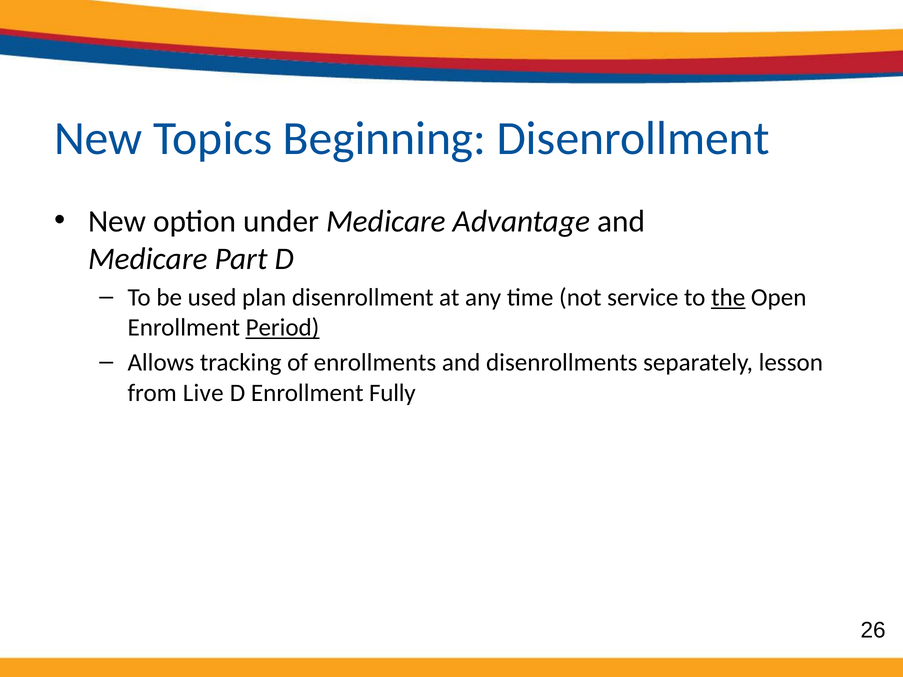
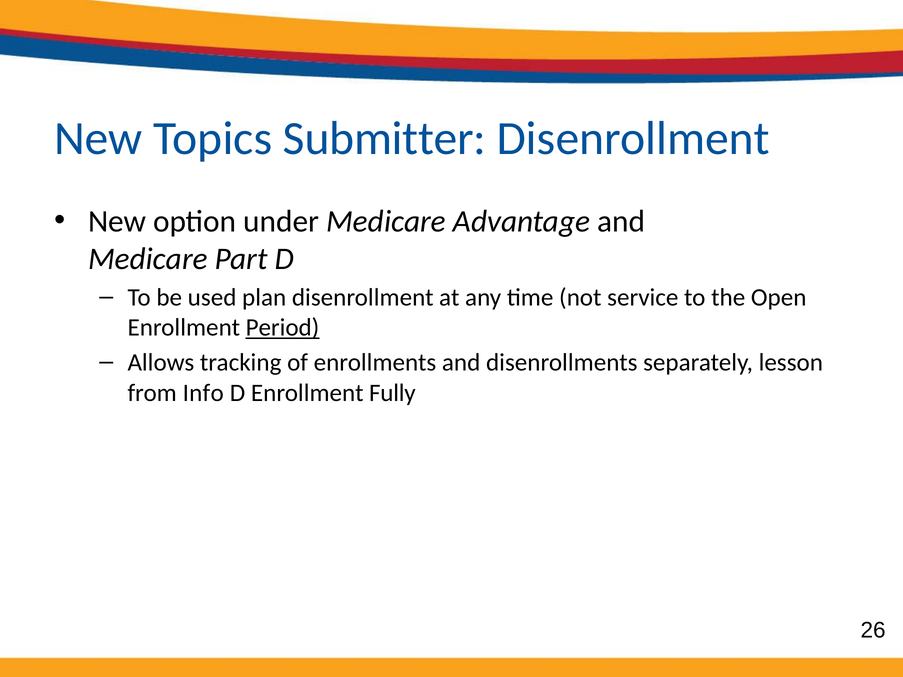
Beginning: Beginning -> Submitter
the underline: present -> none
Live: Live -> Info
